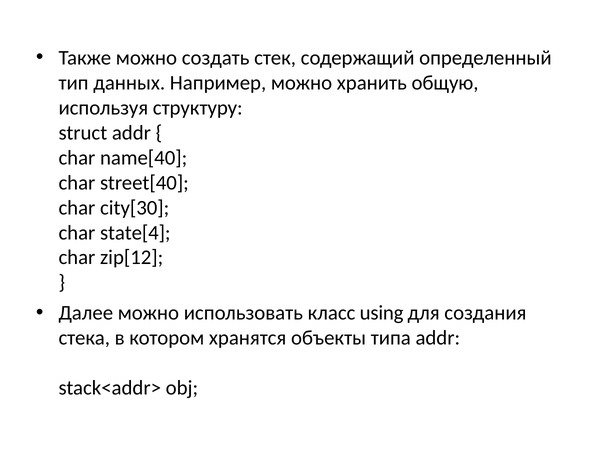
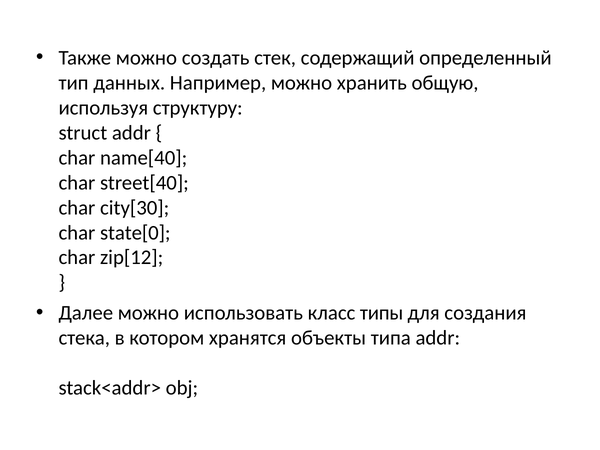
state[4: state[4 -> state[0
using: using -> типы
